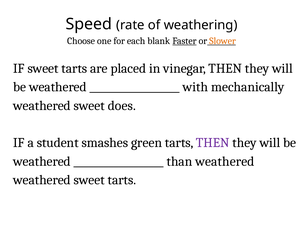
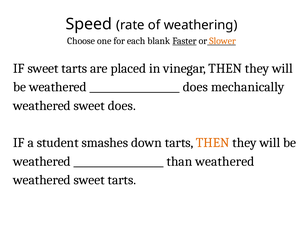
with at (195, 87): with -> does
green: green -> down
THEN at (213, 143) colour: purple -> orange
